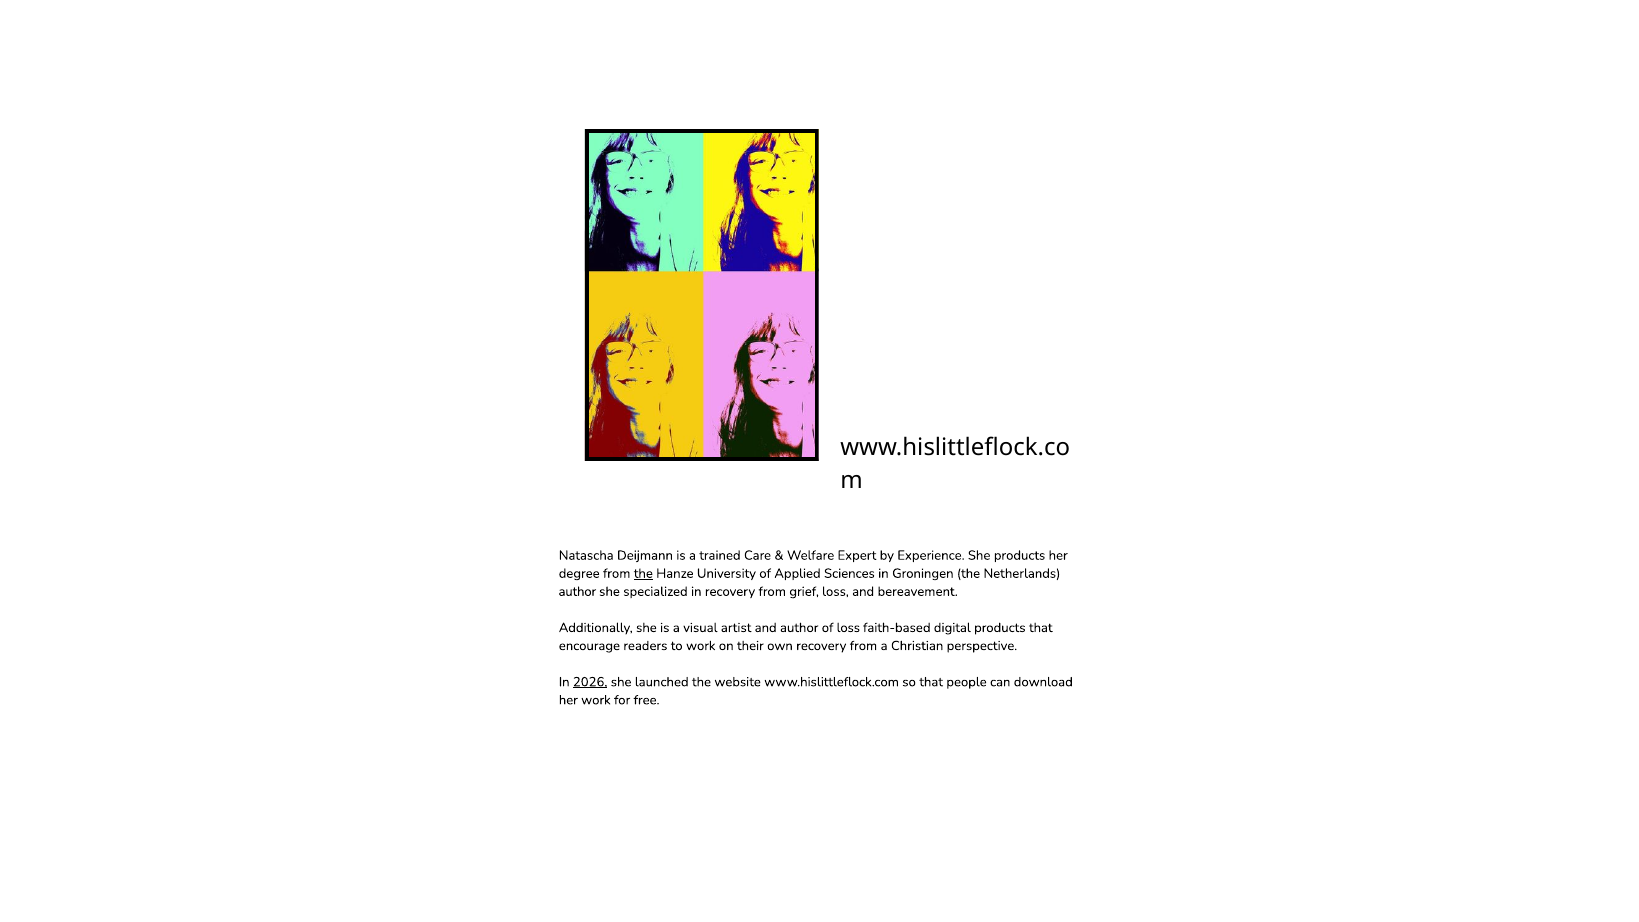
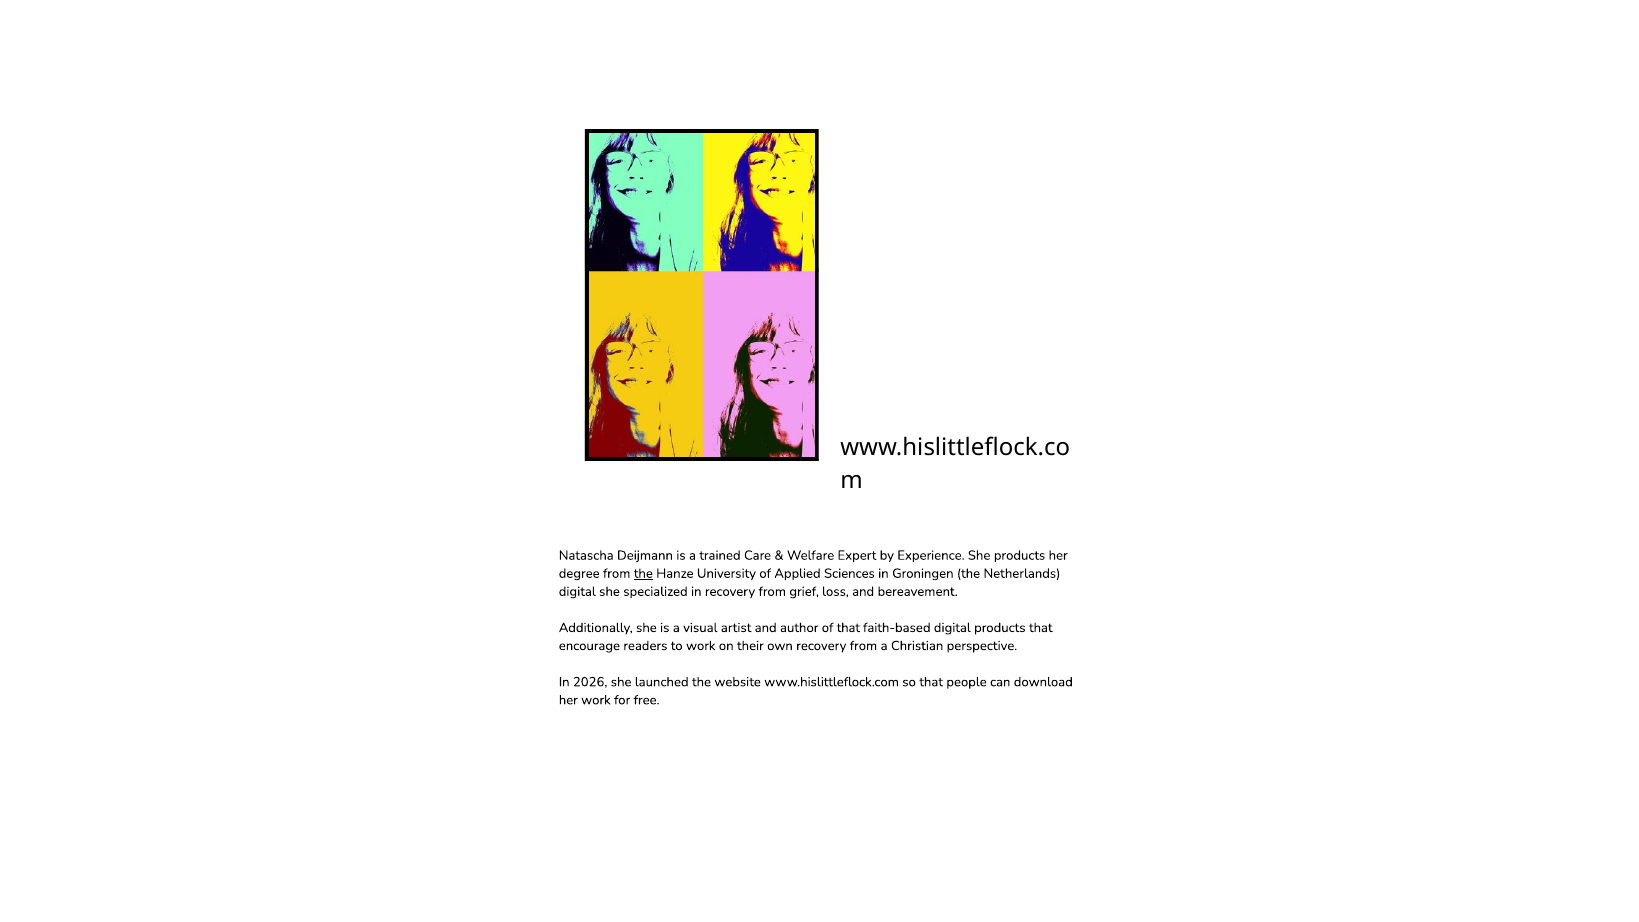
author at (577, 591): author -> digital
of loss: loss -> that
2026 underline: present -> none
